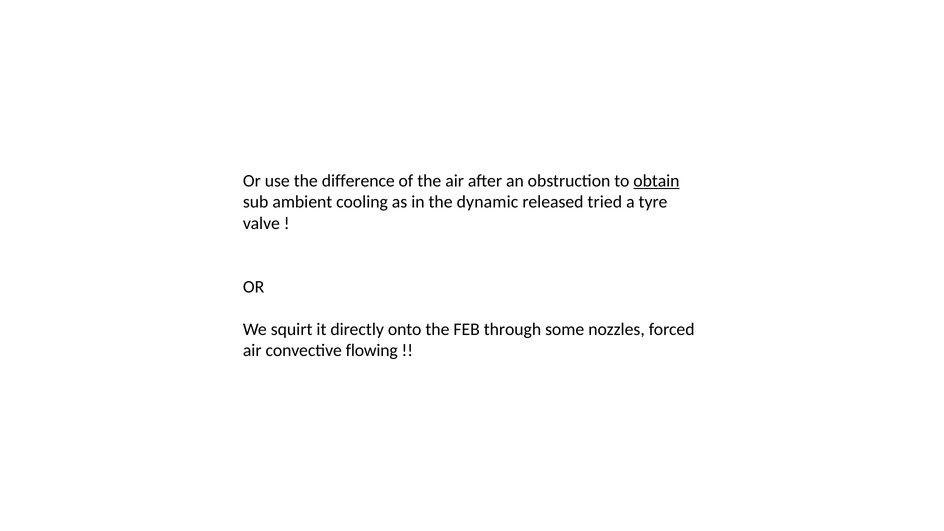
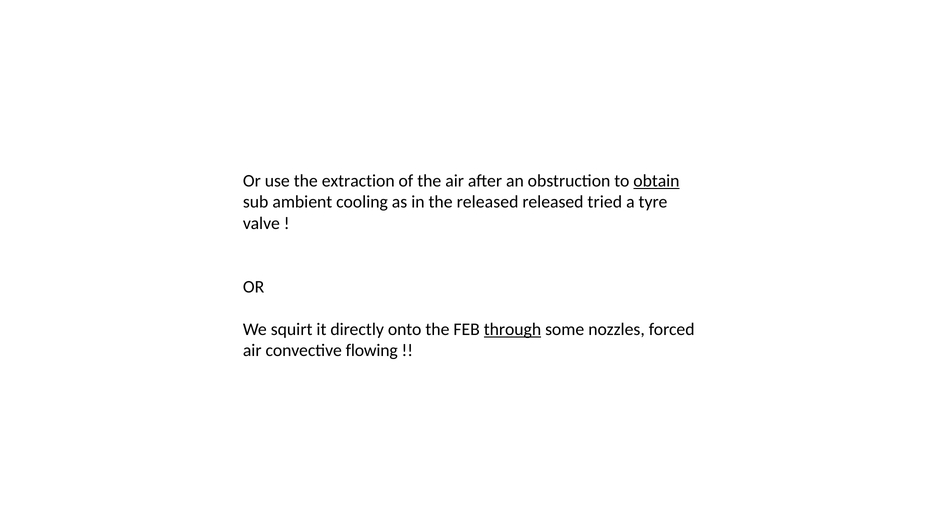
difference: difference -> extraction
the dynamic: dynamic -> released
through underline: none -> present
